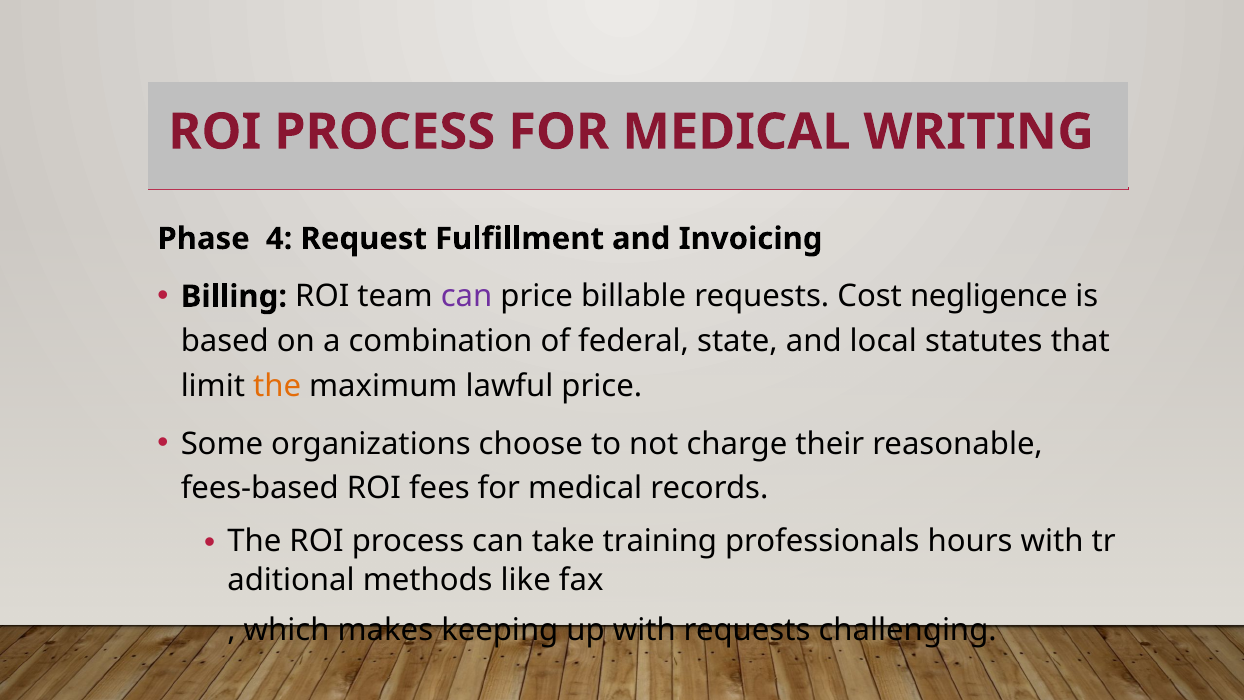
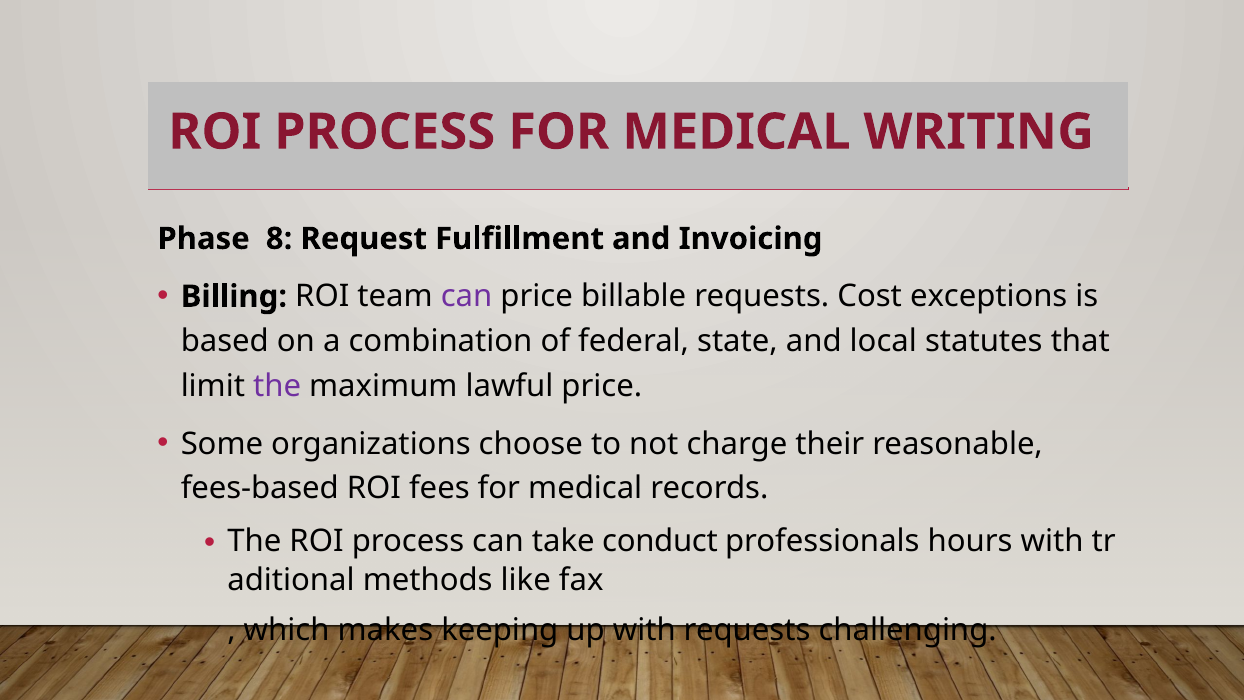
4: 4 -> 8
negligence: negligence -> exceptions
the at (277, 386) colour: orange -> purple
training: training -> conduct
